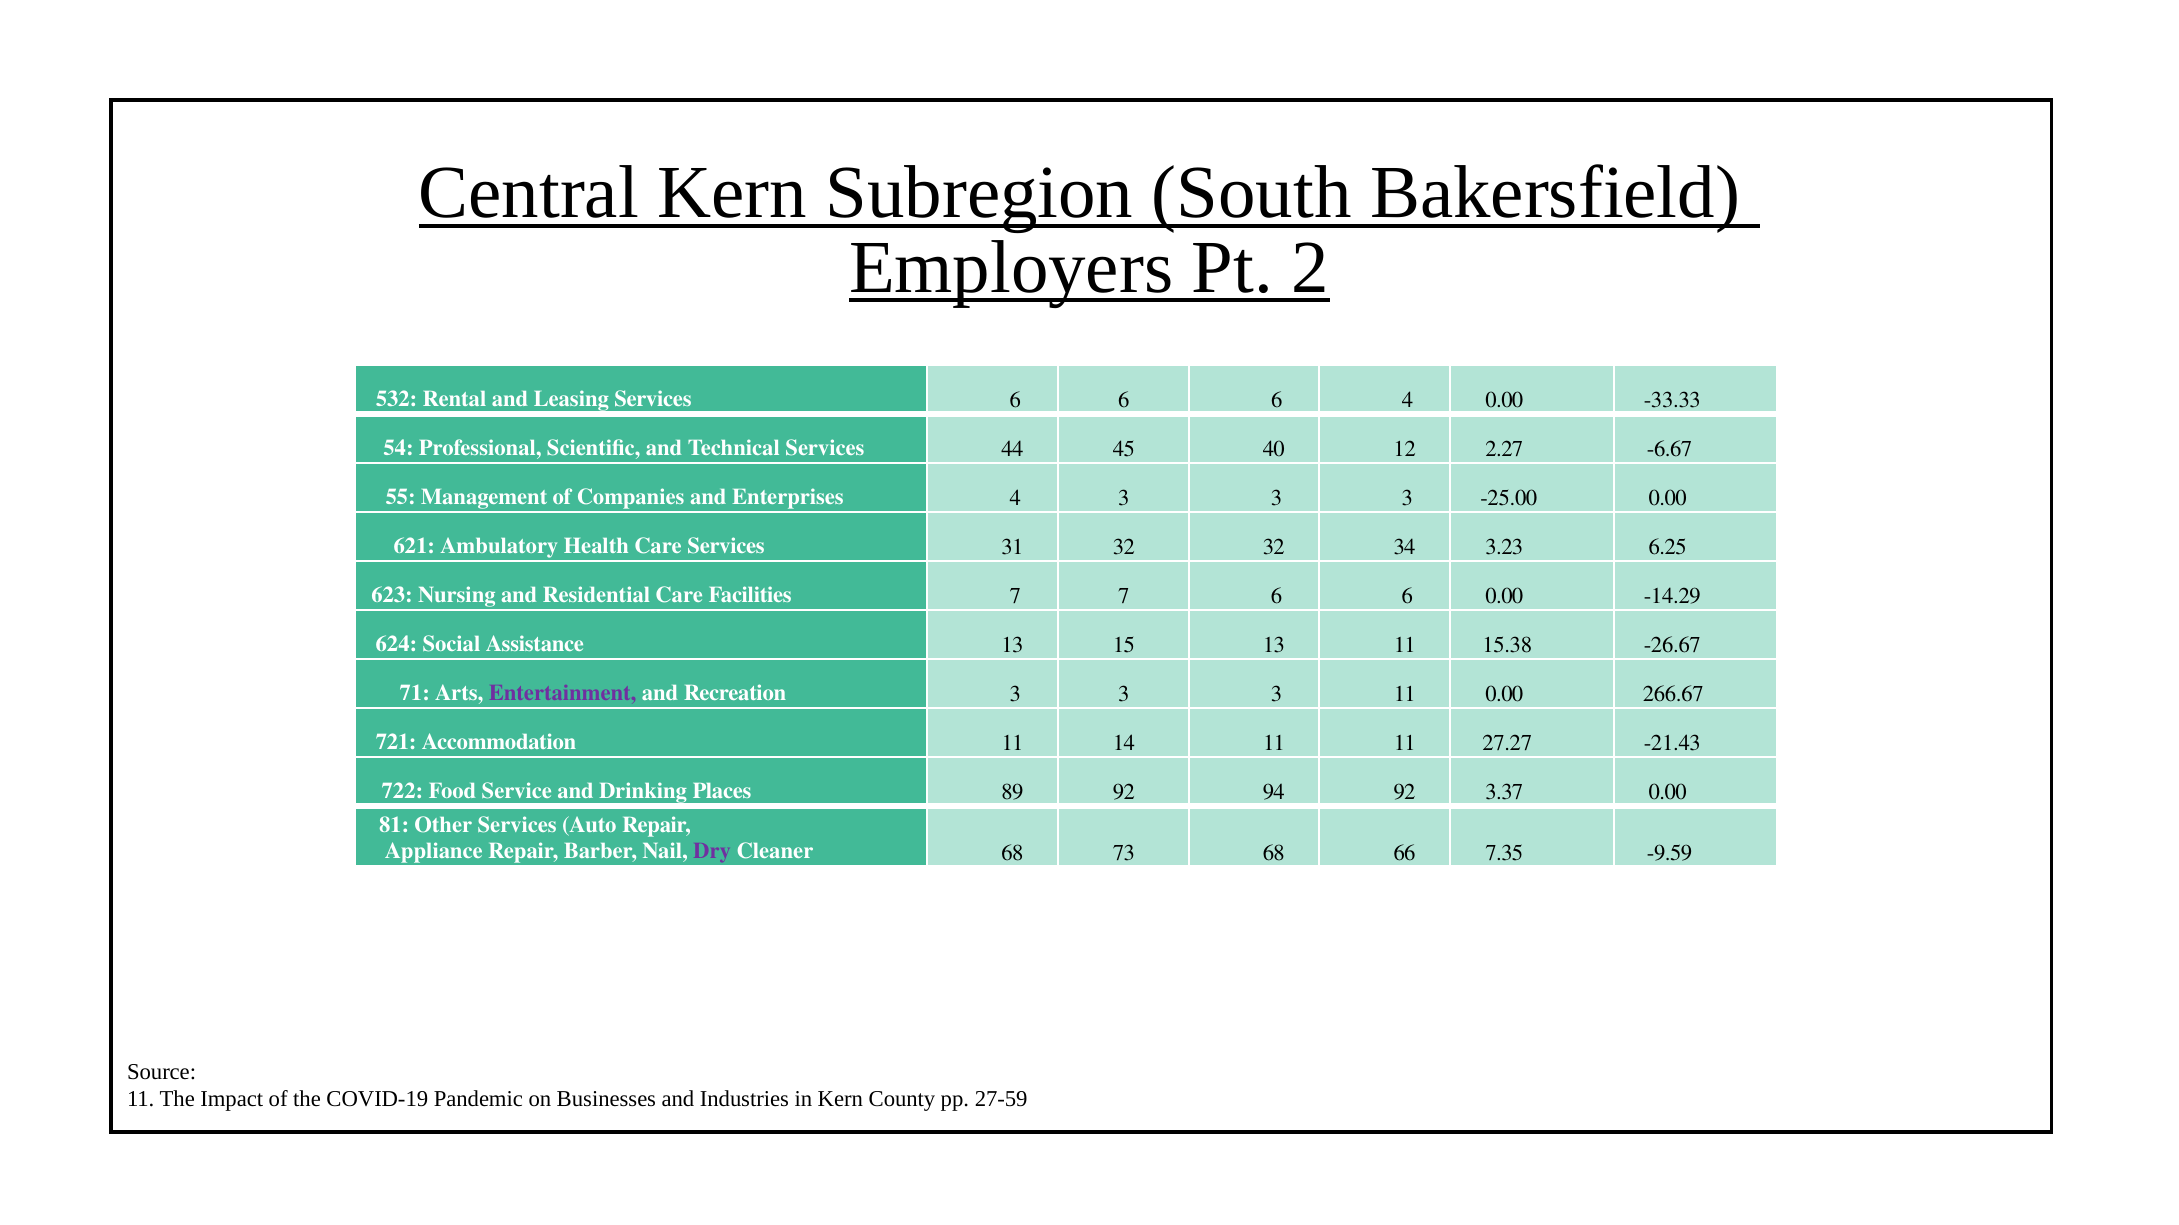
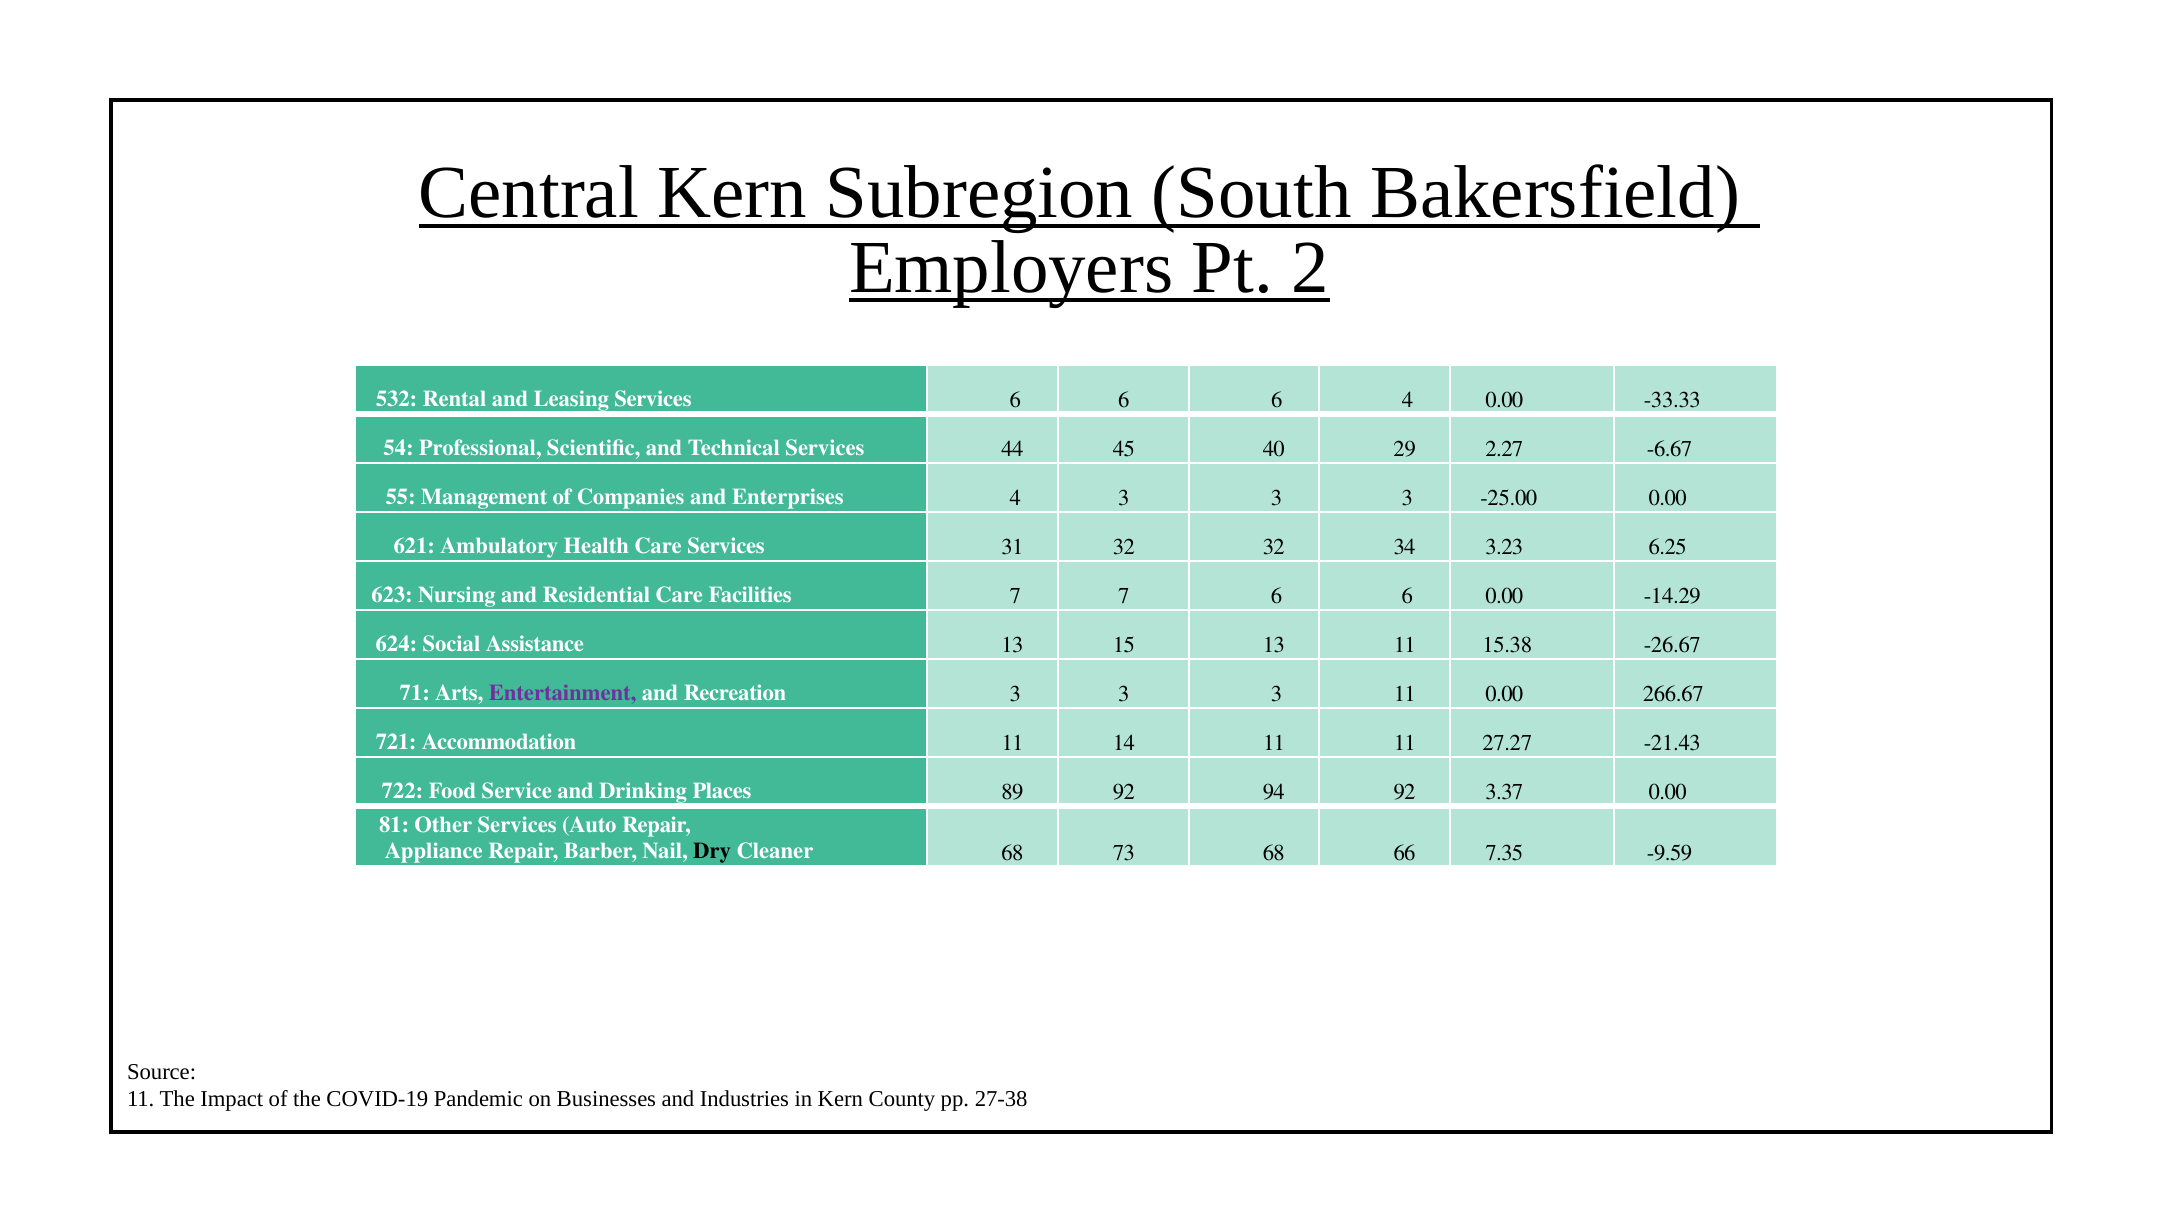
12: 12 -> 29
Dry colour: purple -> black
27-59: 27-59 -> 27-38
